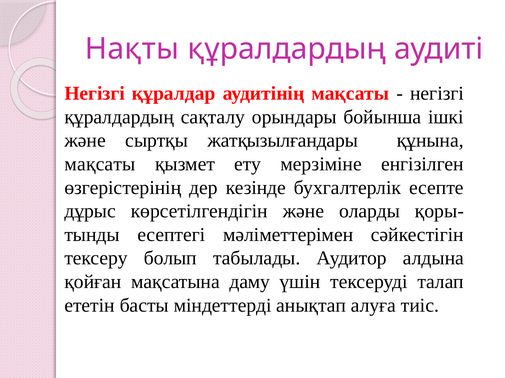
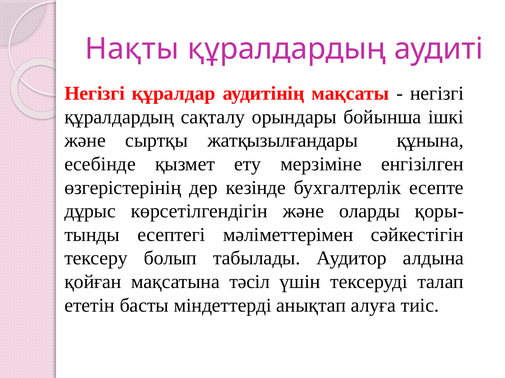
мақсаты at (100, 164): мақсаты -> есебінде
даму: даму -> тәсіл
